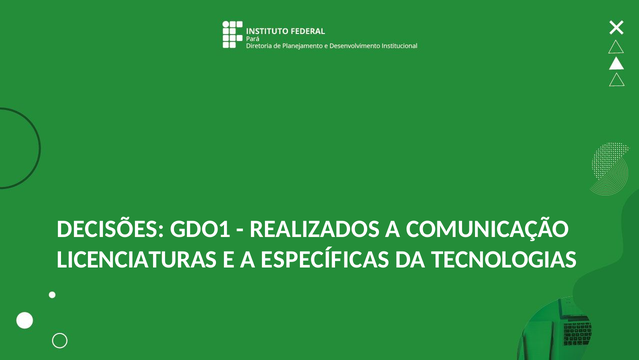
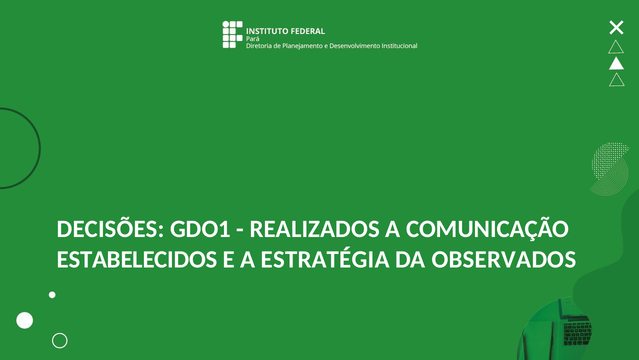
LICENCIATURAS: LICENCIATURAS -> ESTABELECIDOS
ESPECÍFICAS: ESPECÍFICAS -> ESTRATÉGIA
TECNOLOGIAS: TECNOLOGIAS -> OBSERVADOS
